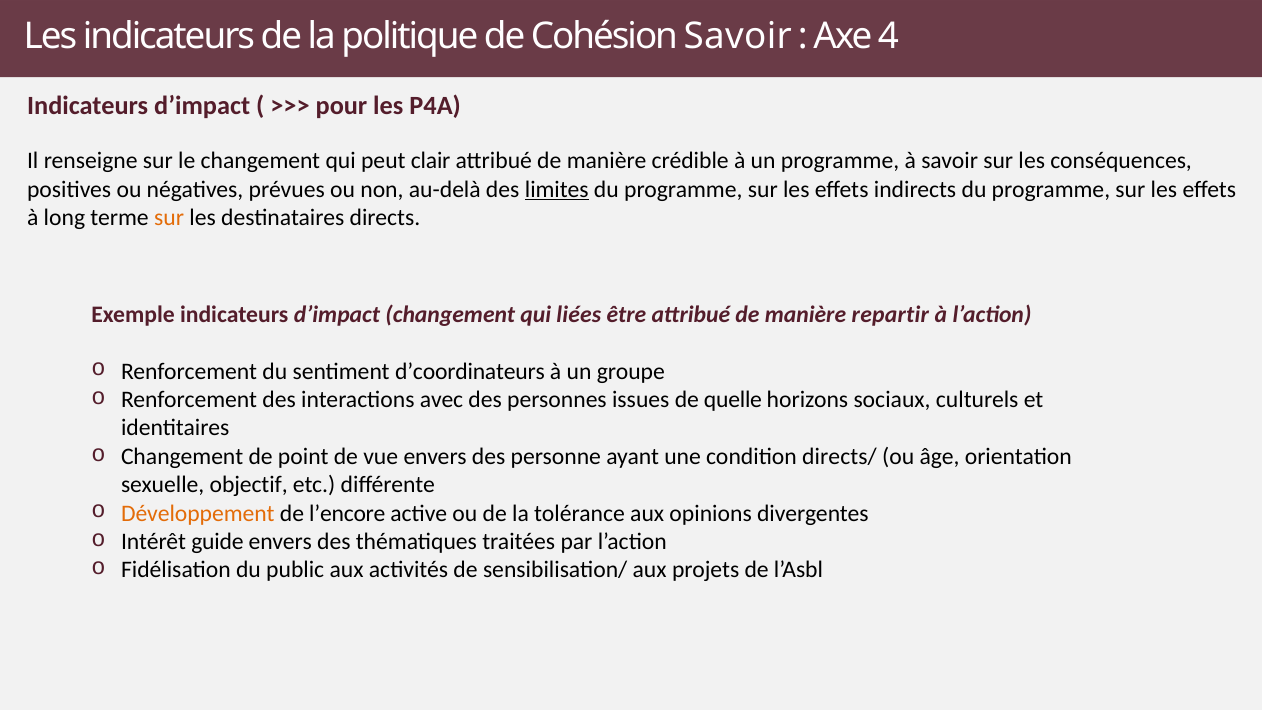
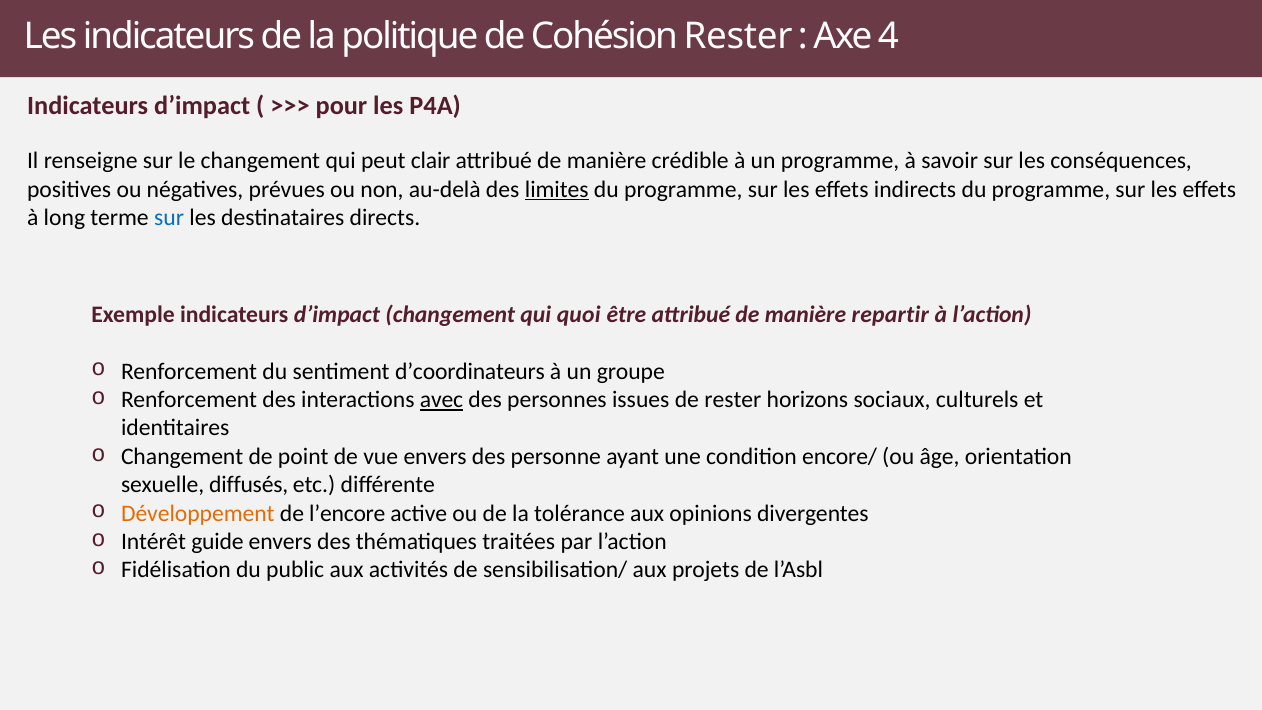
Cohésion Savoir: Savoir -> Rester
sur at (169, 218) colour: orange -> blue
liées: liées -> quoi
avec underline: none -> present
de quelle: quelle -> rester
directs/: directs/ -> encore/
objectif: objectif -> diffusés
